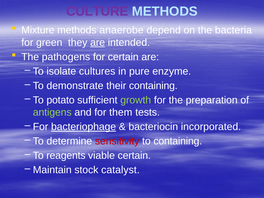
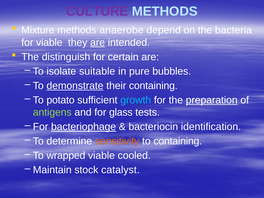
for green: green -> viable
pathogens: pathogens -> distinguish
cultures: cultures -> suitable
enzyme: enzyme -> bubbles
demonstrate underline: none -> present
growth colour: light green -> light blue
preparation underline: none -> present
them: them -> glass
incorporated: incorporated -> identification
sensitivity colour: red -> orange
reagents: reagents -> wrapped
viable certain: certain -> cooled
